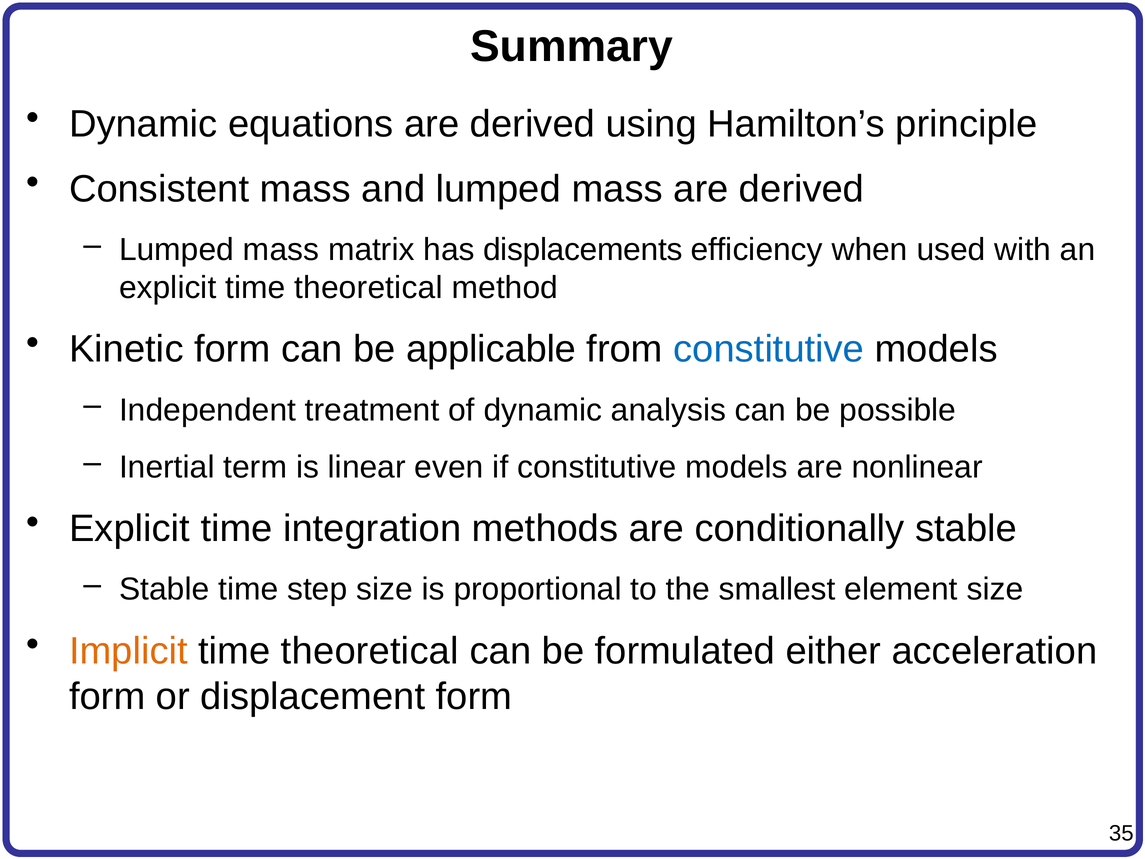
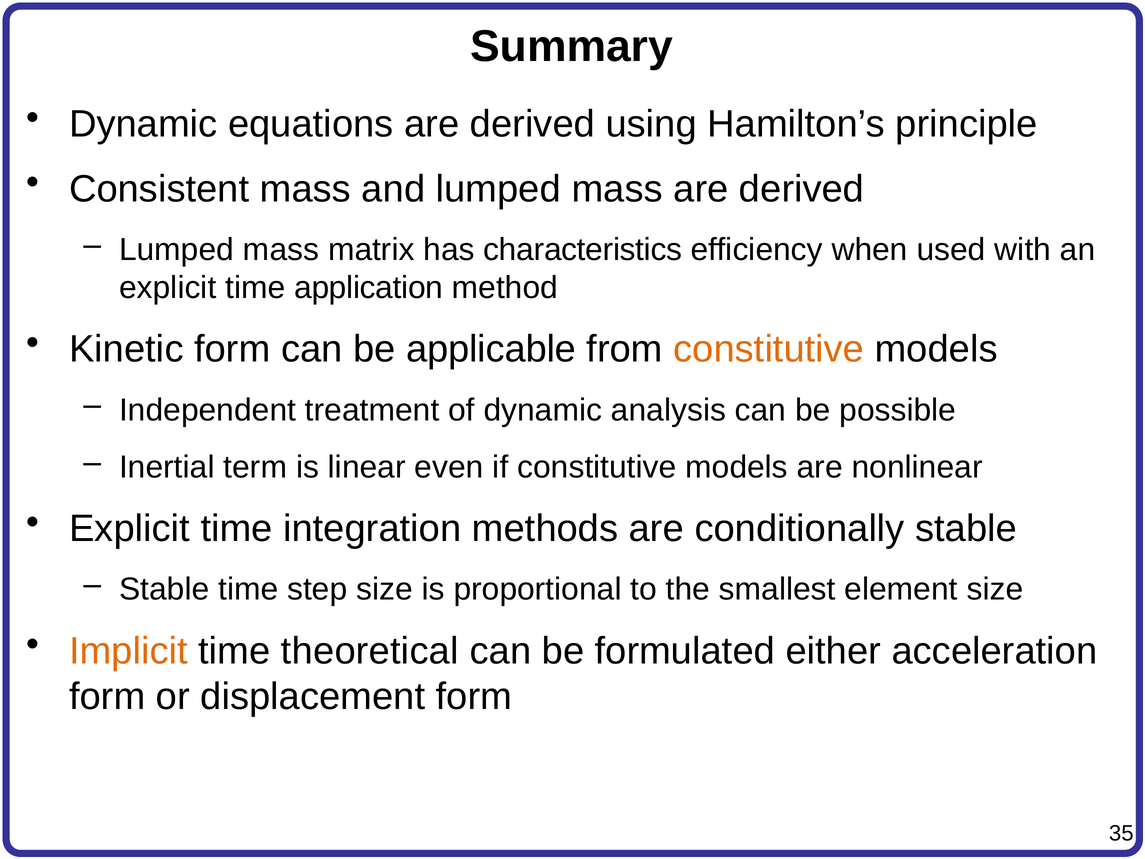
displacements: displacements -> characteristics
explicit time theoretical: theoretical -> application
constitutive at (769, 349) colour: blue -> orange
